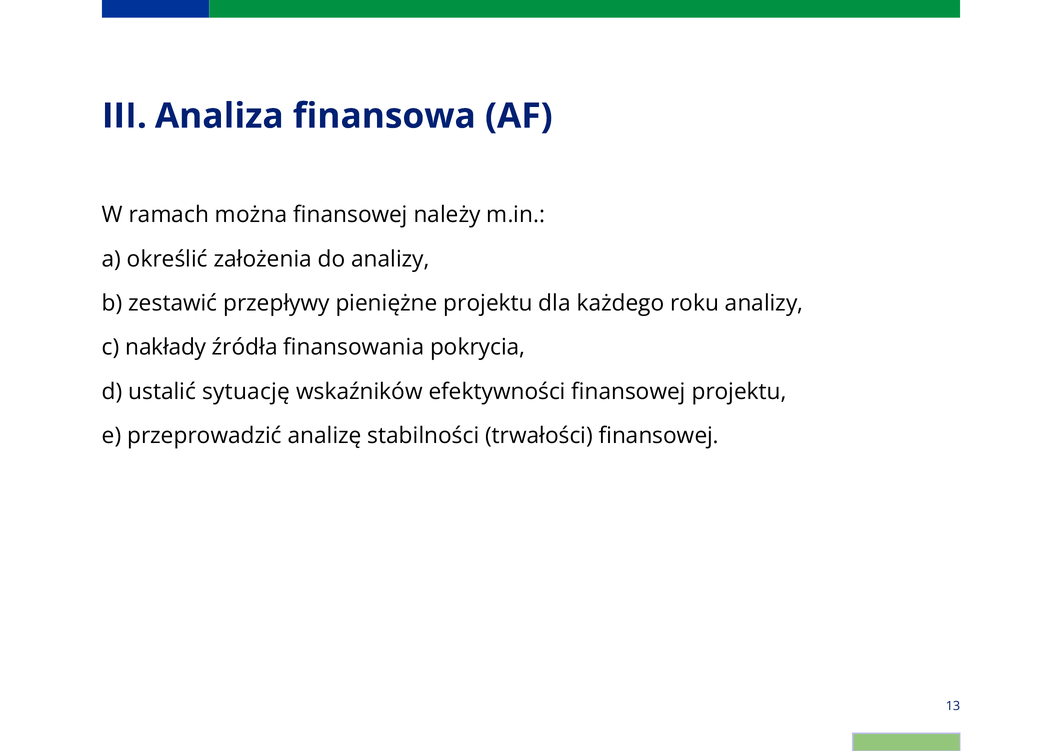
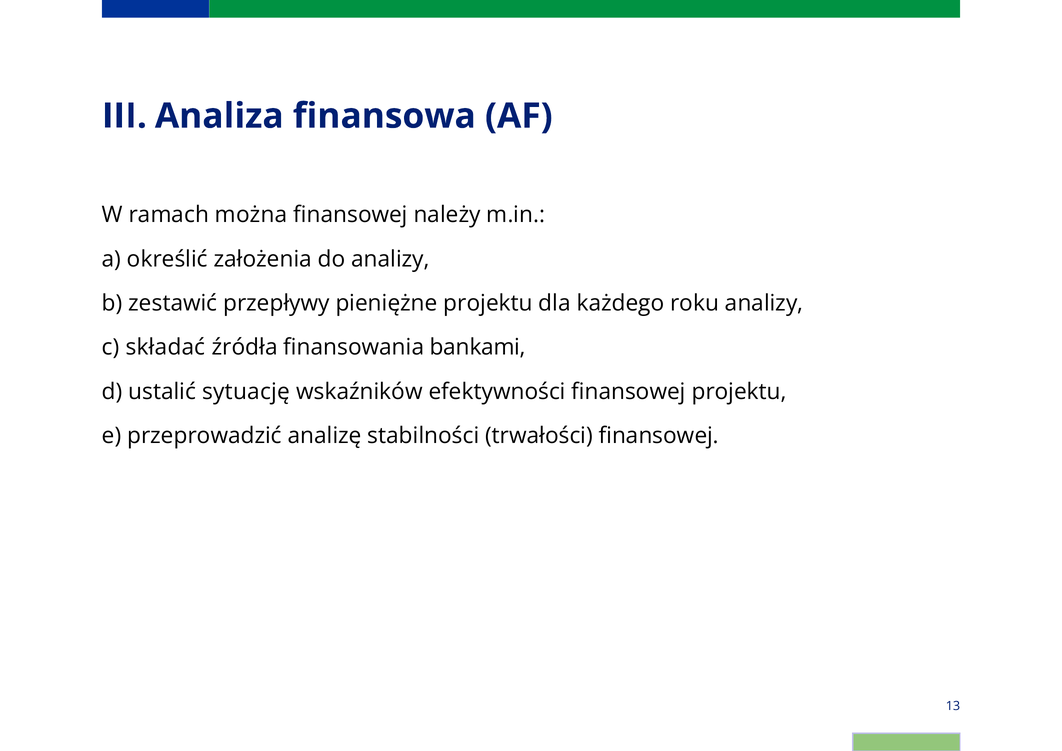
nakłady: nakłady -> składać
pokrycia: pokrycia -> bankami
